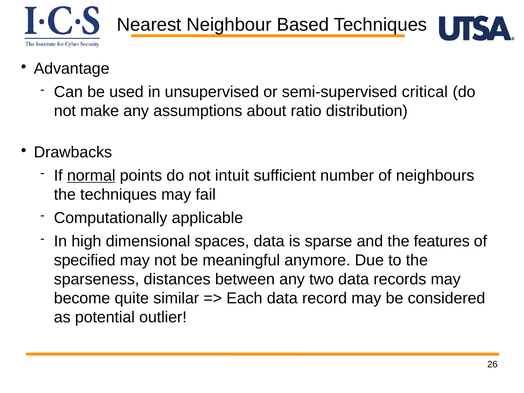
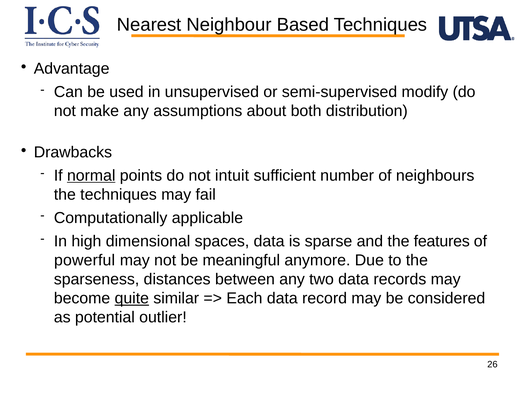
critical: critical -> modify
ratio: ratio -> both
specified: specified -> powerful
quite underline: none -> present
